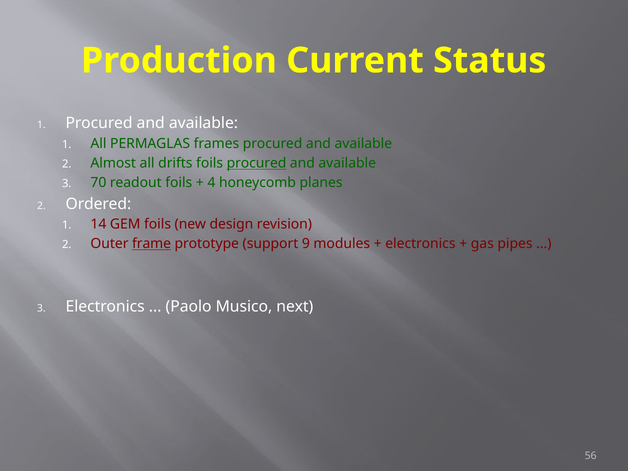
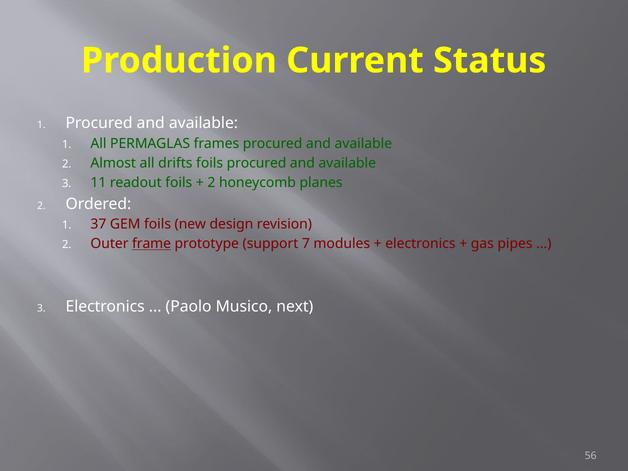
procured at (257, 163) underline: present -> none
70: 70 -> 11
4 at (211, 183): 4 -> 2
14: 14 -> 37
9: 9 -> 7
